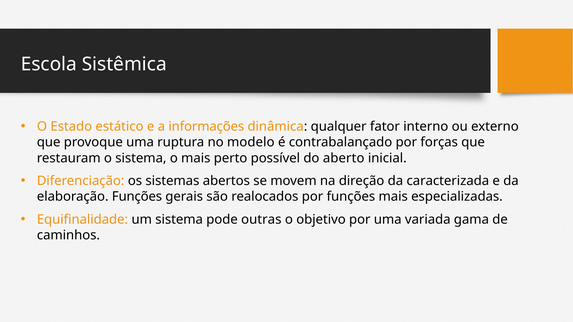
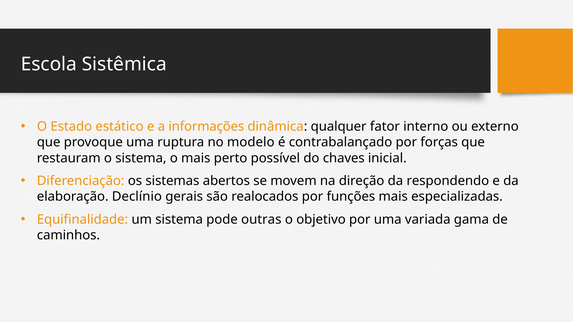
aberto: aberto -> chaves
caracterizada: caracterizada -> respondendo
elaboração Funções: Funções -> Declínio
